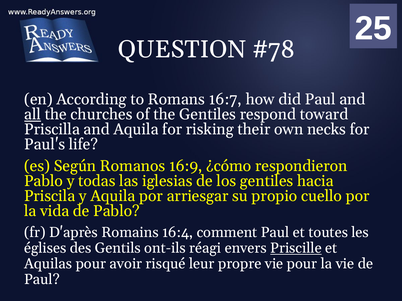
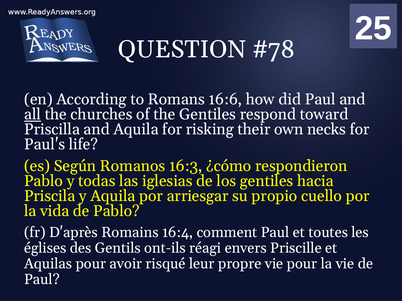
16:7: 16:7 -> 16:6
16:9: 16:9 -> 16:3
Priscille underline: present -> none
